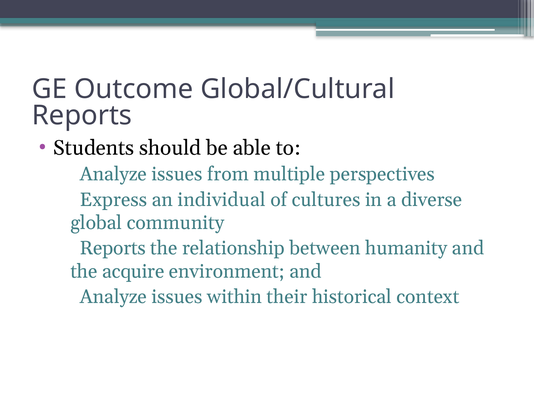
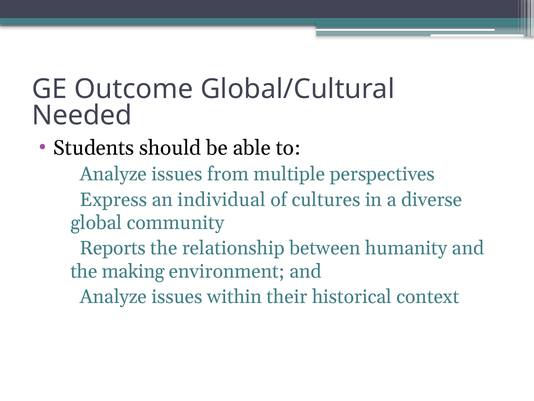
Reports at (82, 115): Reports -> Needed
acquire: acquire -> making
